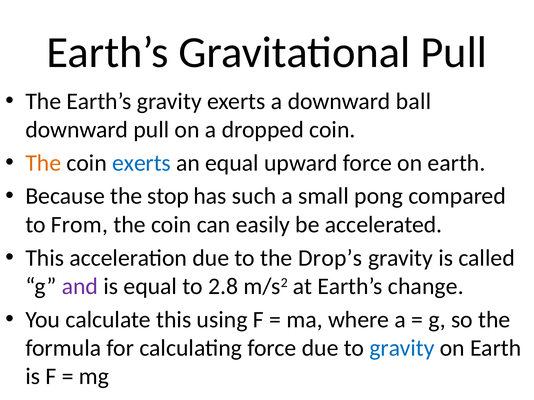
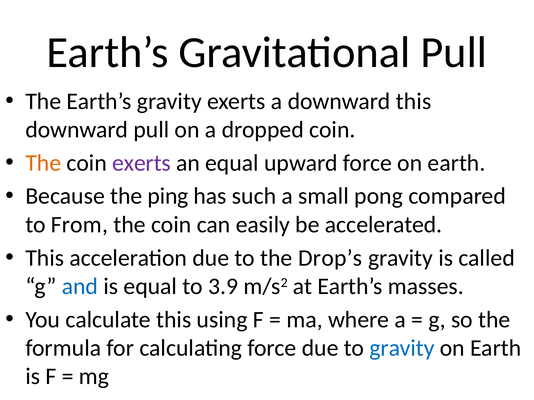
downward ball: ball -> this
exerts at (142, 163) colour: blue -> purple
stop: stop -> ping
and colour: purple -> blue
2.8: 2.8 -> 3.9
change: change -> masses
